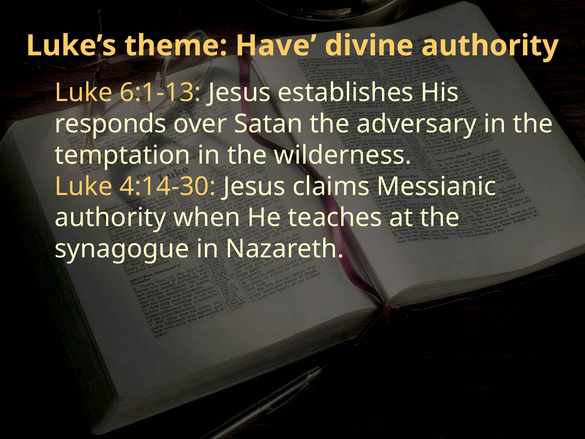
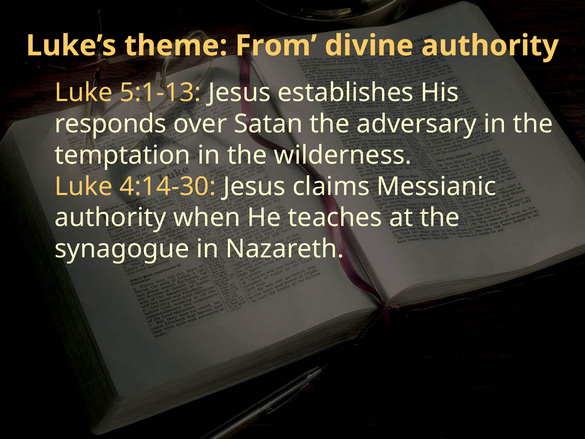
Have: Have -> From
6:1-13: 6:1-13 -> 5:1-13
